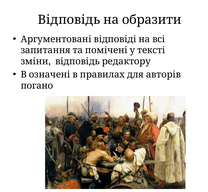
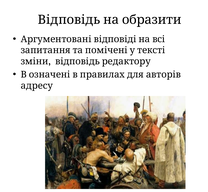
погано: погано -> адресу
